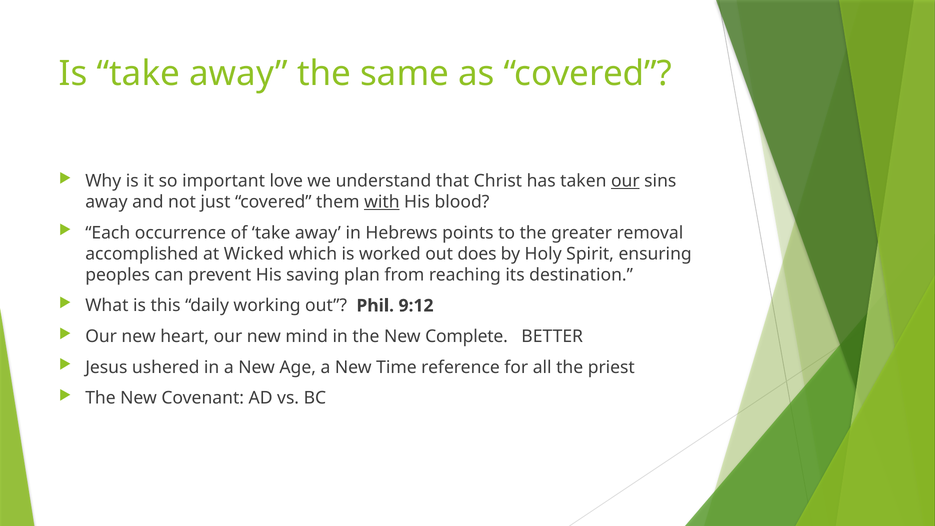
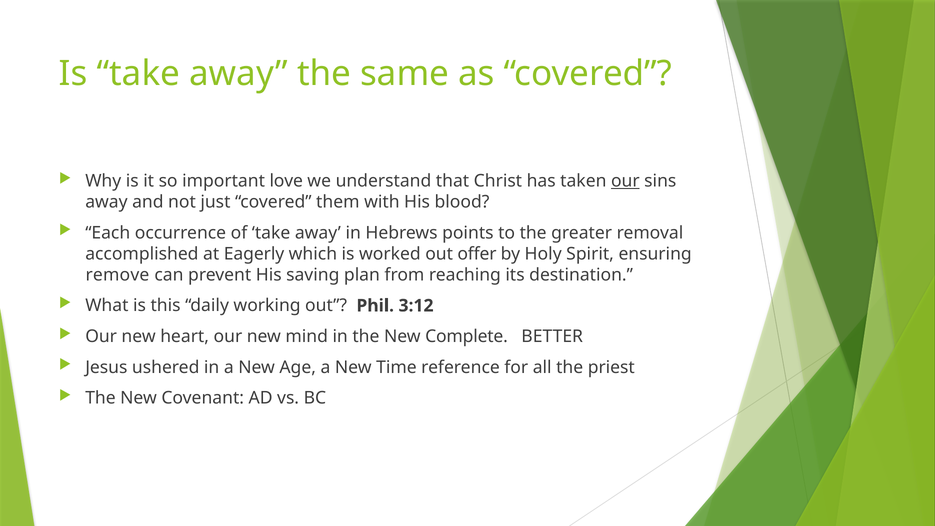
with underline: present -> none
Wicked: Wicked -> Eagerly
does: does -> offer
peoples: peoples -> remove
9:12: 9:12 -> 3:12
